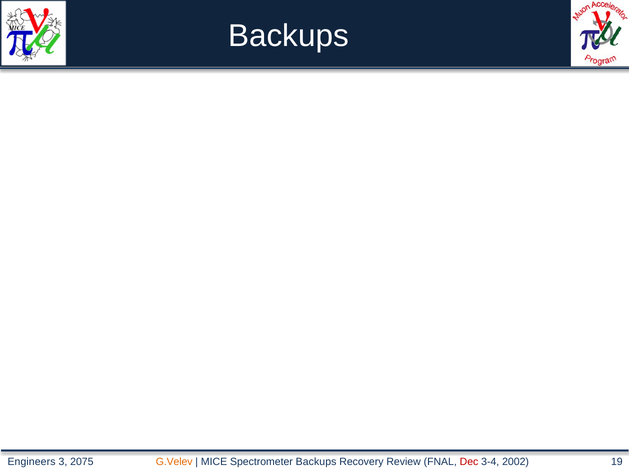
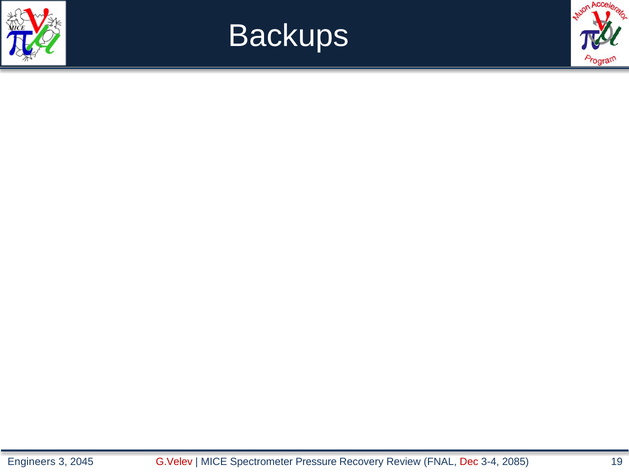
2075: 2075 -> 2045
G.Velev colour: orange -> red
Spectrometer Backups: Backups -> Pressure
2002: 2002 -> 2085
